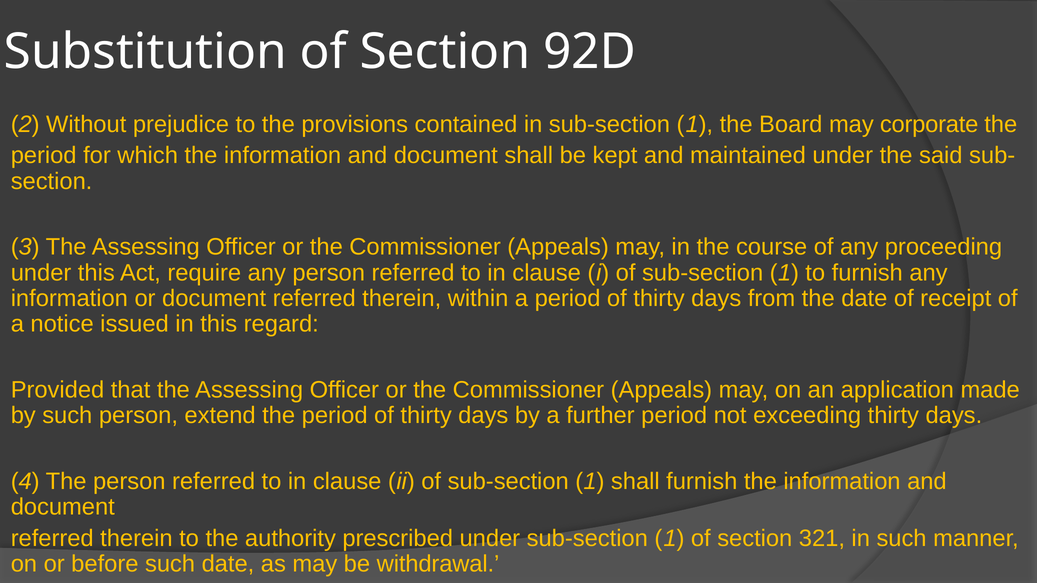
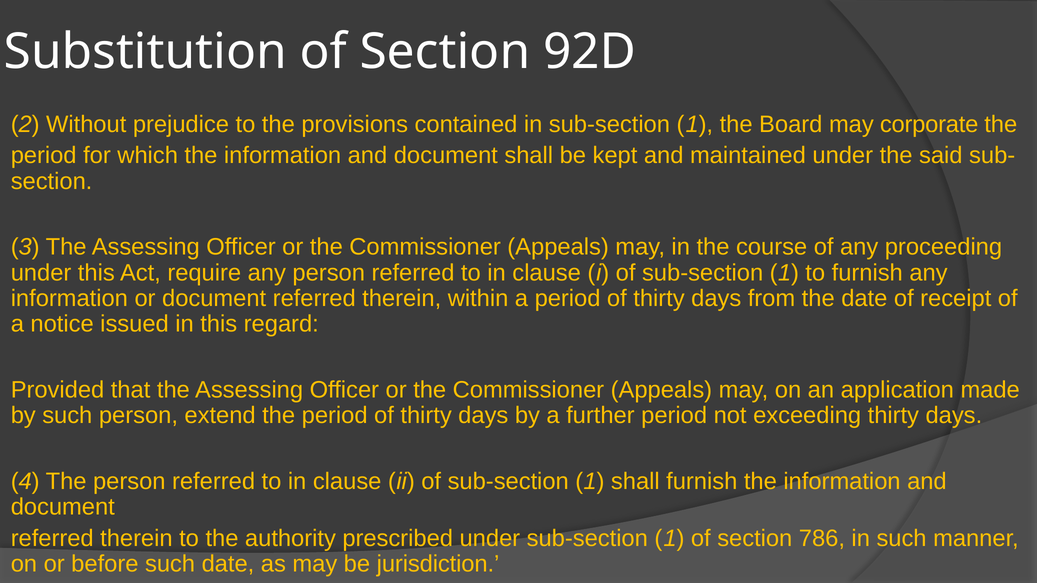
321: 321 -> 786
withdrawal: withdrawal -> jurisdiction
